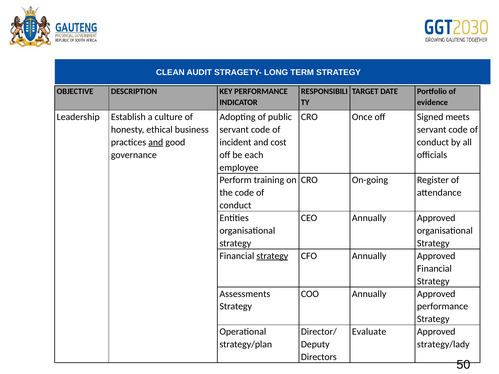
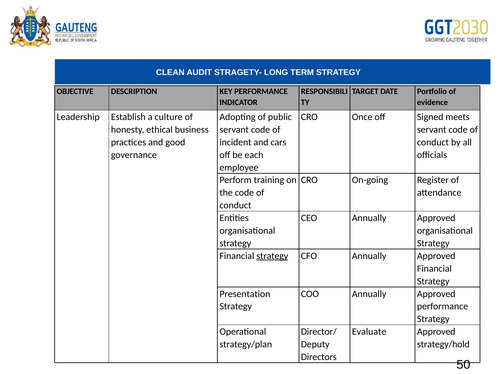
and at (156, 142) underline: present -> none
cost: cost -> cars
Assessments: Assessments -> Presentation
strategy/lady: strategy/lady -> strategy/hold
